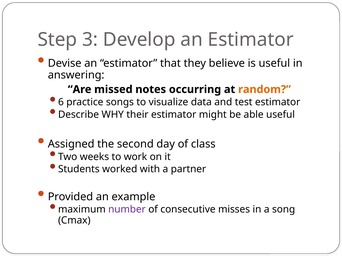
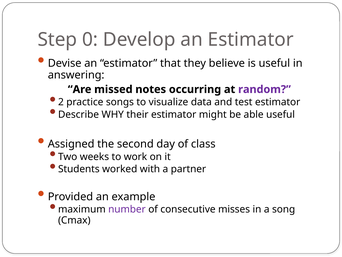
3: 3 -> 0
random colour: orange -> purple
6: 6 -> 2
